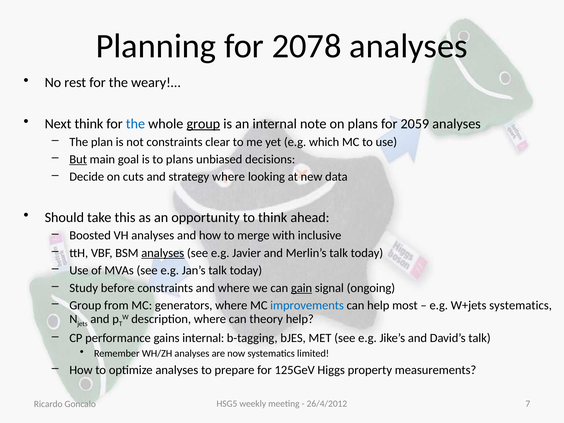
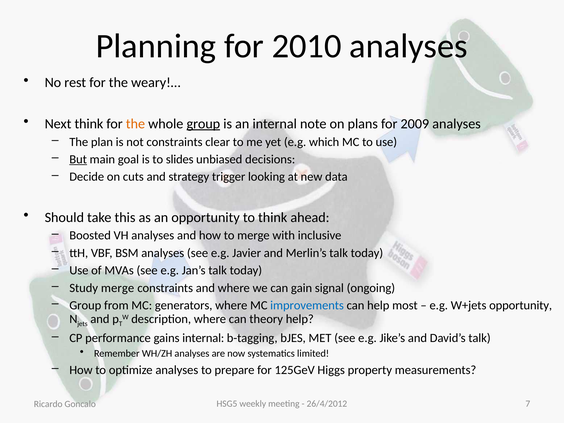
2078: 2078 -> 2010
the at (135, 124) colour: blue -> orange
2059: 2059 -> 2009
to plans: plans -> slides
strategy where: where -> trigger
analyses at (163, 253) underline: present -> none
Study before: before -> merge
gain underline: present -> none
W+jets systematics: systematics -> opportunity
